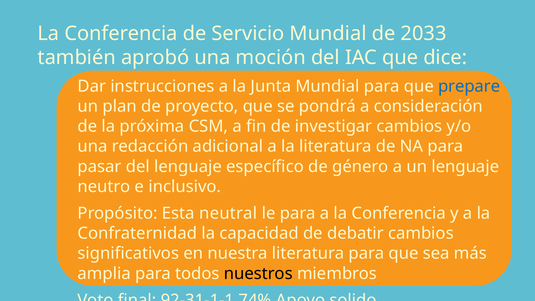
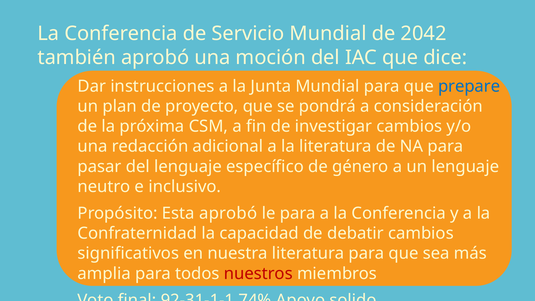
2033: 2033 -> 2042
Esta neutral: neutral -> aprobó
nuestros colour: black -> red
